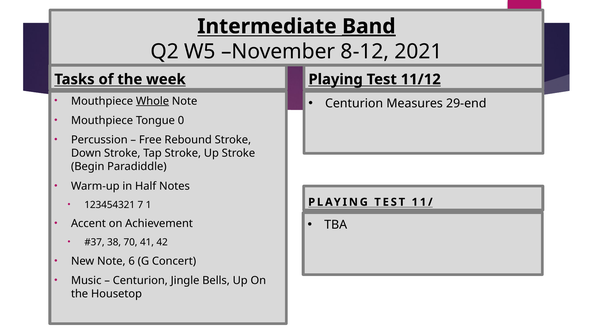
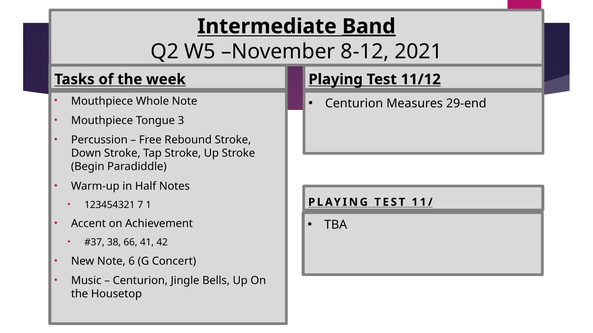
Whole underline: present -> none
0: 0 -> 3
70: 70 -> 66
